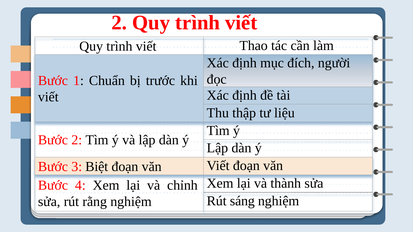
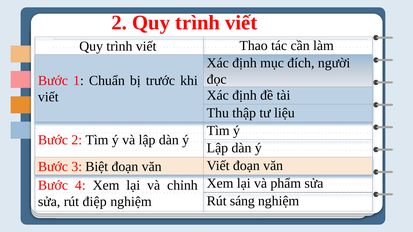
thành: thành -> phẩm
rằng: rằng -> điệp
